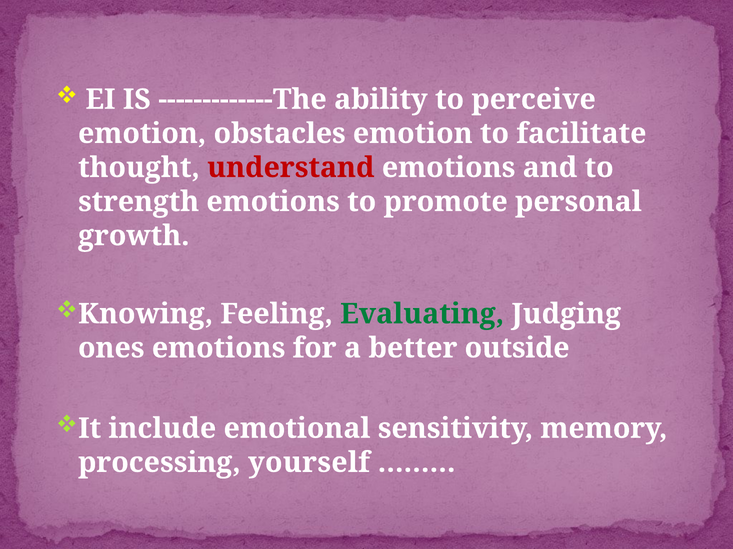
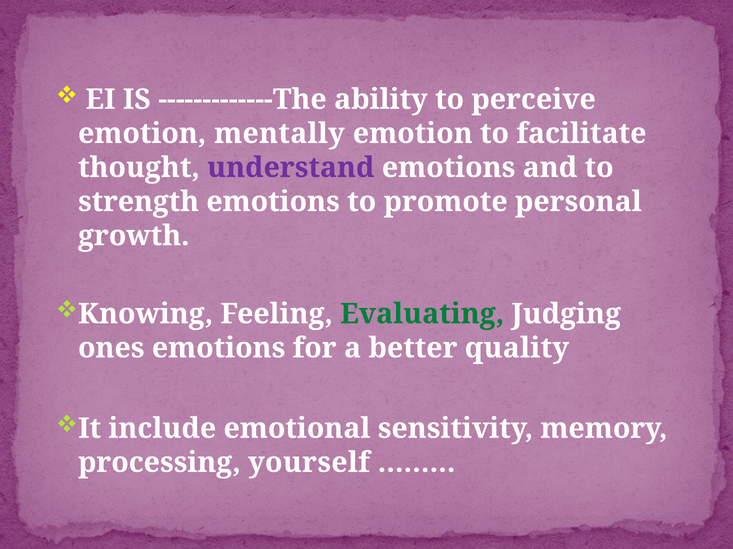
obstacles: obstacles -> mentally
understand colour: red -> purple
outside: outside -> quality
